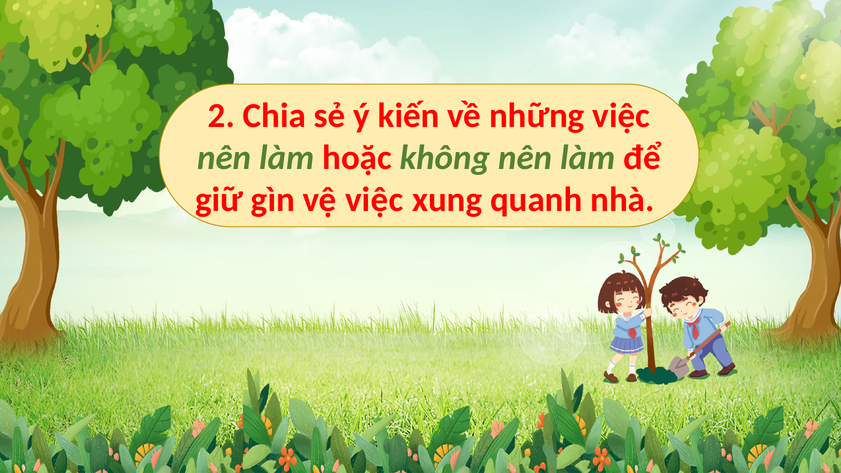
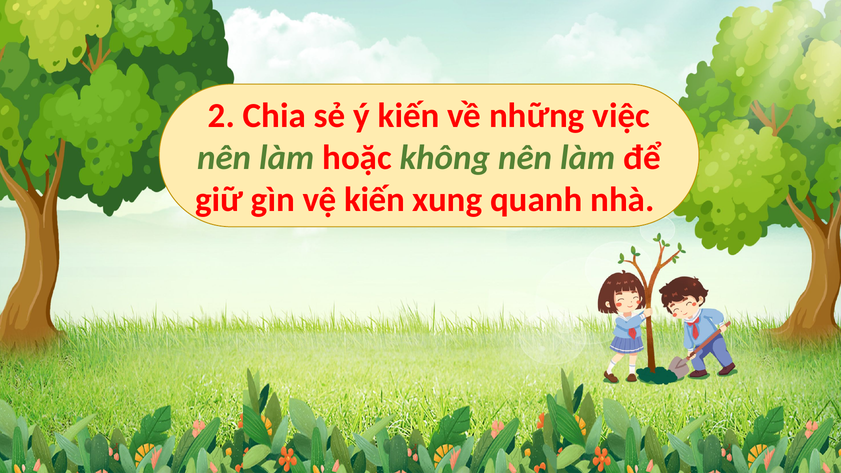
vệ việc: việc -> kiến
